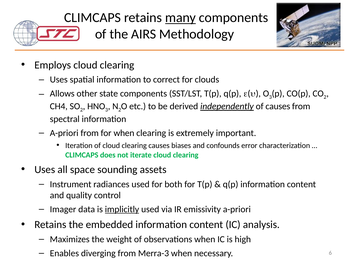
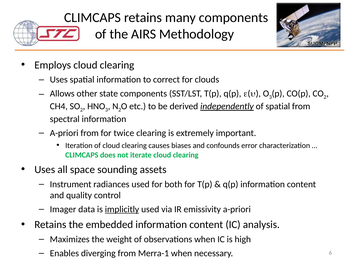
many underline: present -> none
of causes: causes -> spatial
for when: when -> twice
Merra-3: Merra-3 -> Merra-1
